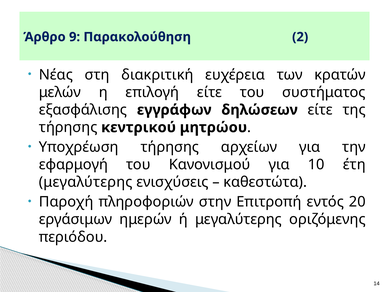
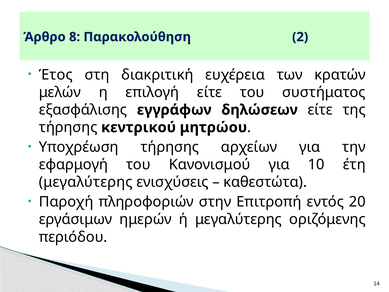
9: 9 -> 8
Νέας: Νέας -> Έτος
